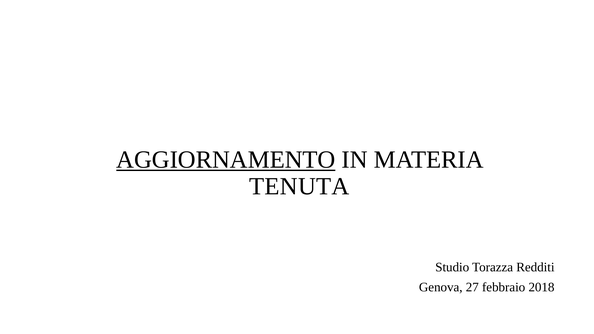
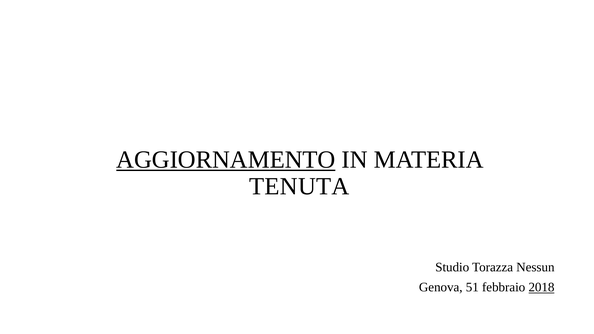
Redditi: Redditi -> Nessun
27: 27 -> 51
2018 underline: none -> present
